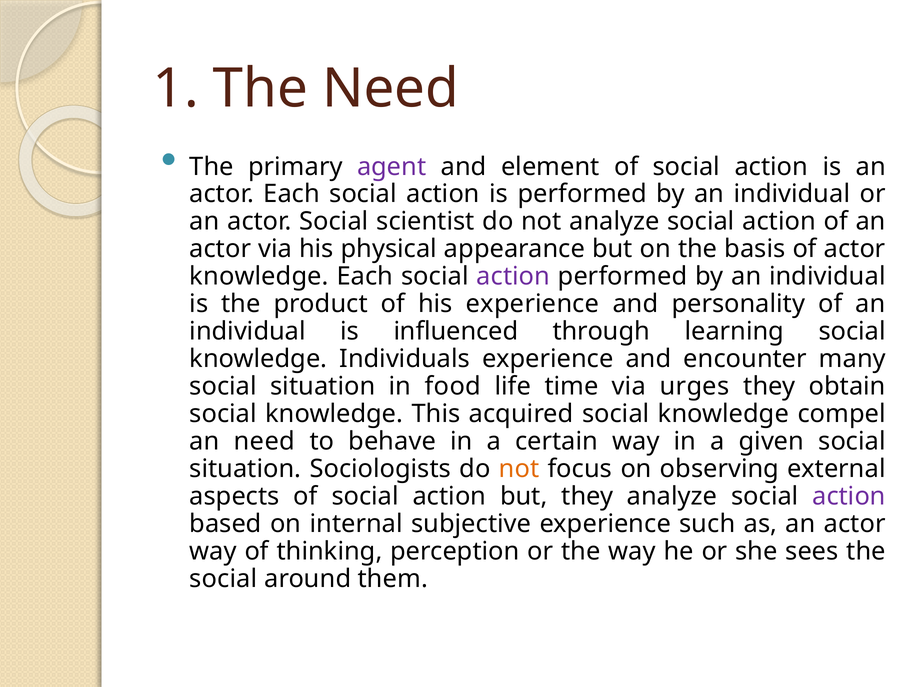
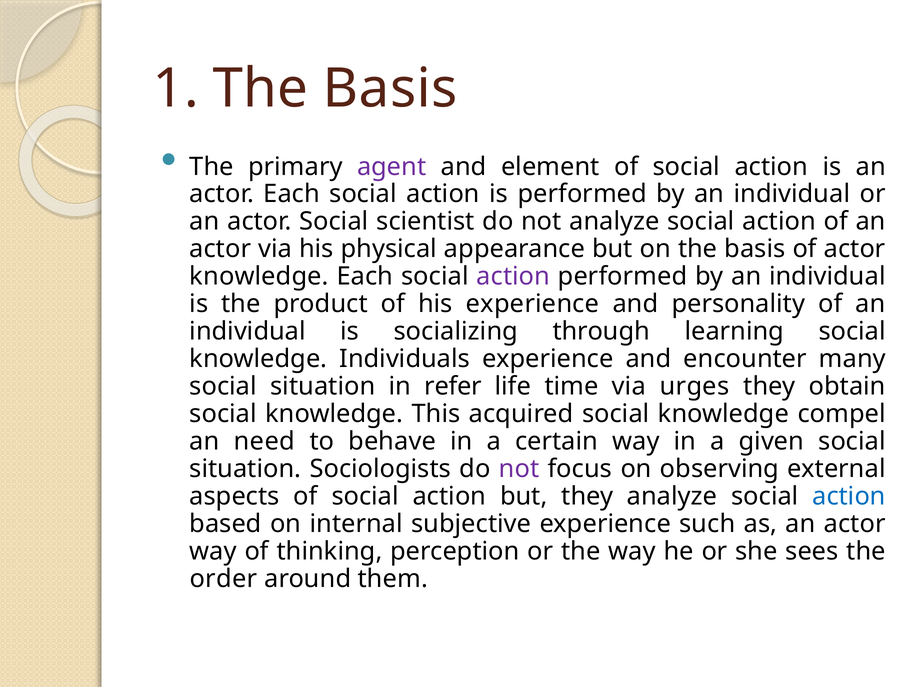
1 The Need: Need -> Basis
influenced: influenced -> socializing
food: food -> refer
not at (519, 469) colour: orange -> purple
action at (849, 496) colour: purple -> blue
social at (223, 579): social -> order
